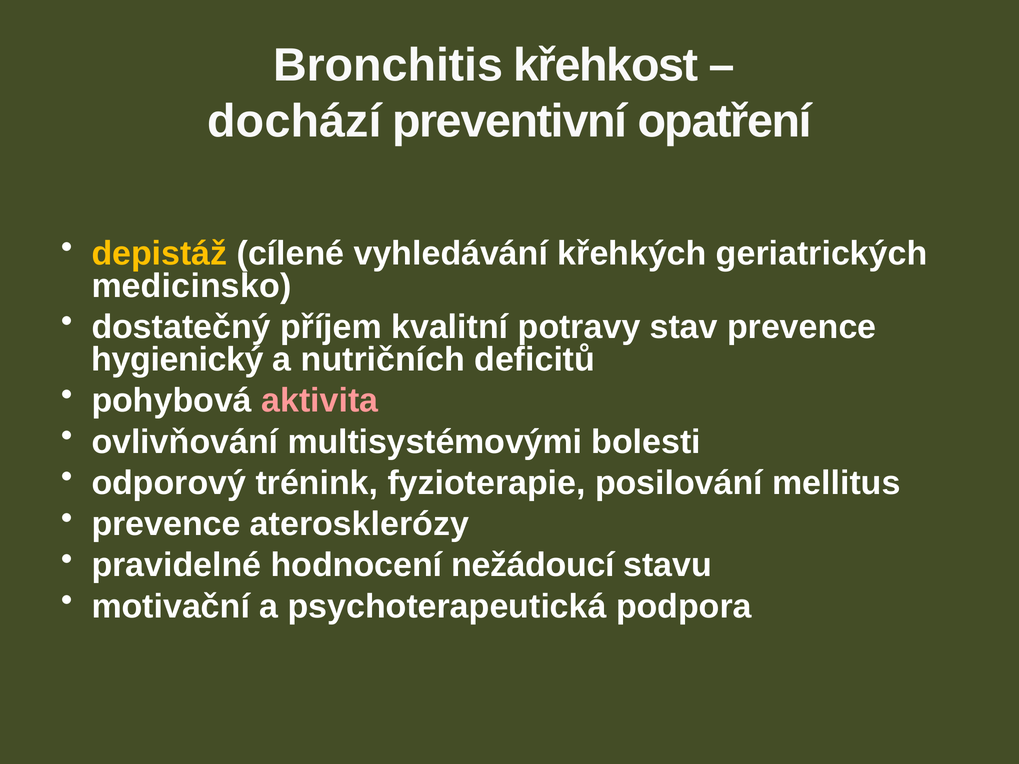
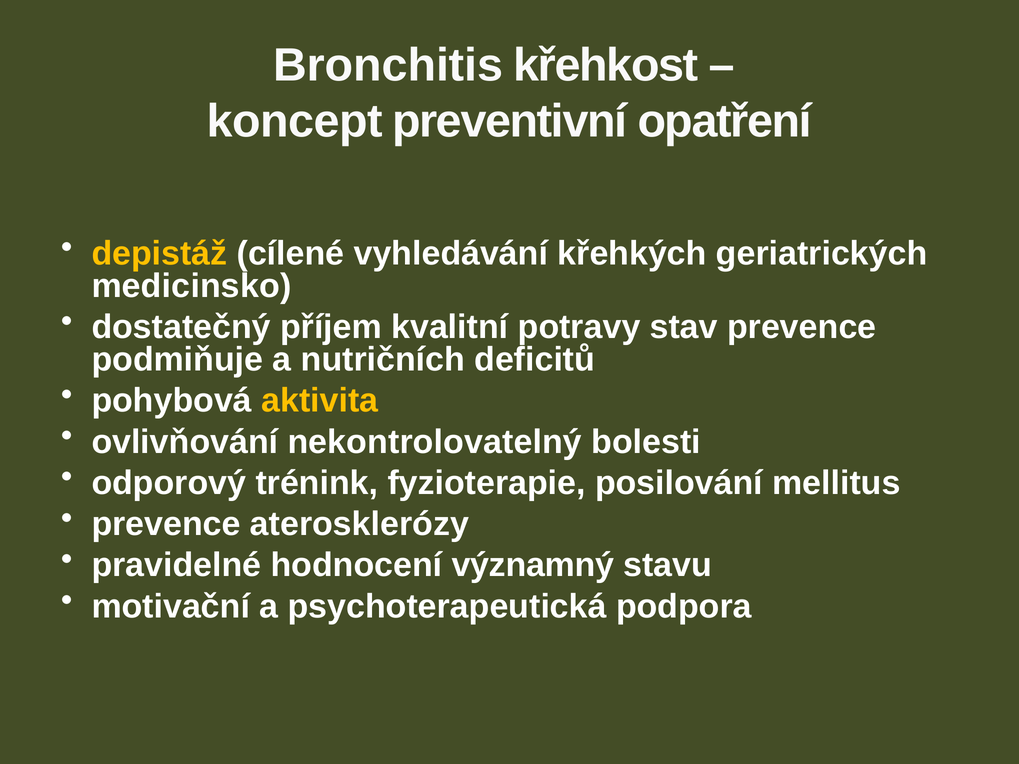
dochází: dochází -> koncept
hygienický: hygienický -> podmiňuje
aktivita colour: pink -> yellow
multisystémovými: multisystémovými -> nekontrolovatelný
nežádoucí: nežádoucí -> významný
